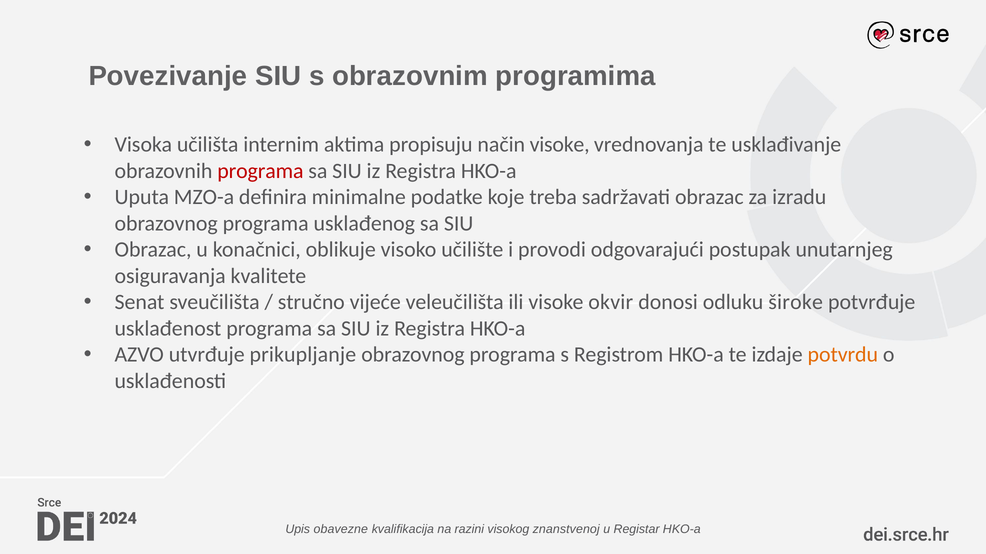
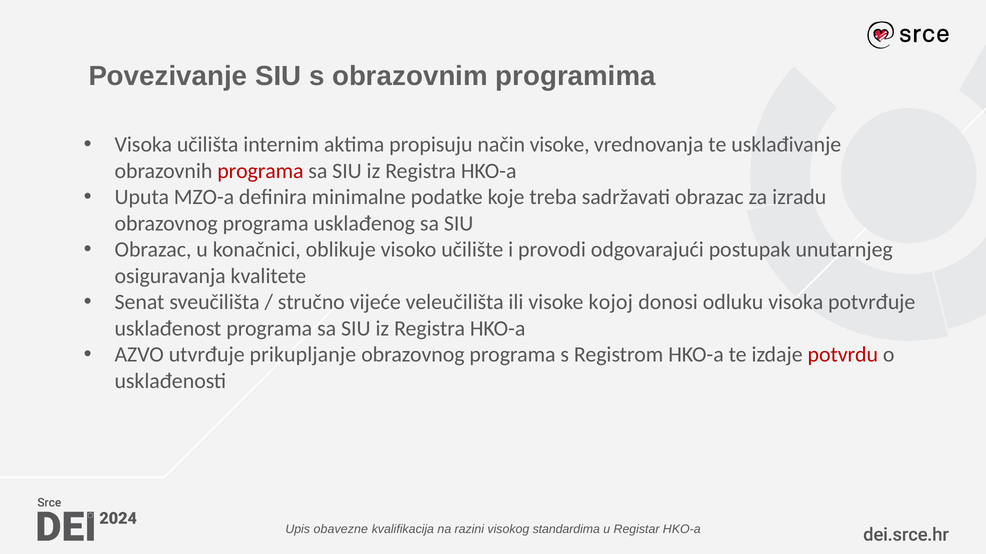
okvir: okvir -> kojoj
odluku široke: široke -> visoka
potvrdu colour: orange -> red
znanstvenoj: znanstvenoj -> standardima
